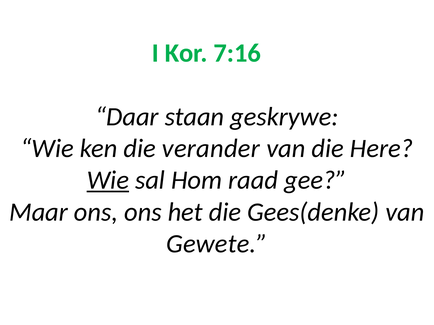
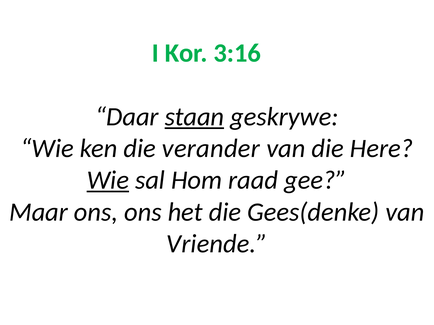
7:16: 7:16 -> 3:16
staan underline: none -> present
Gewete: Gewete -> Vriende
